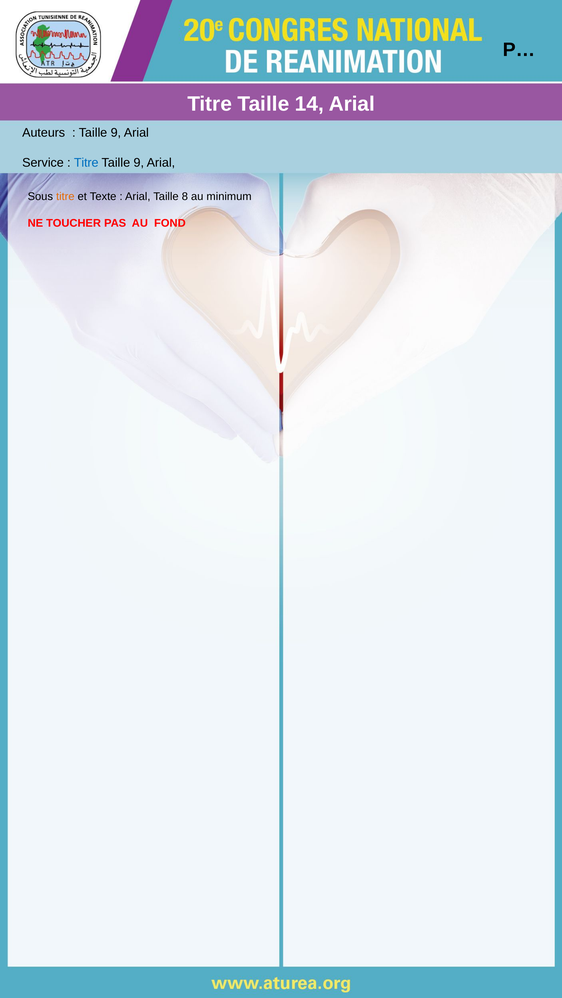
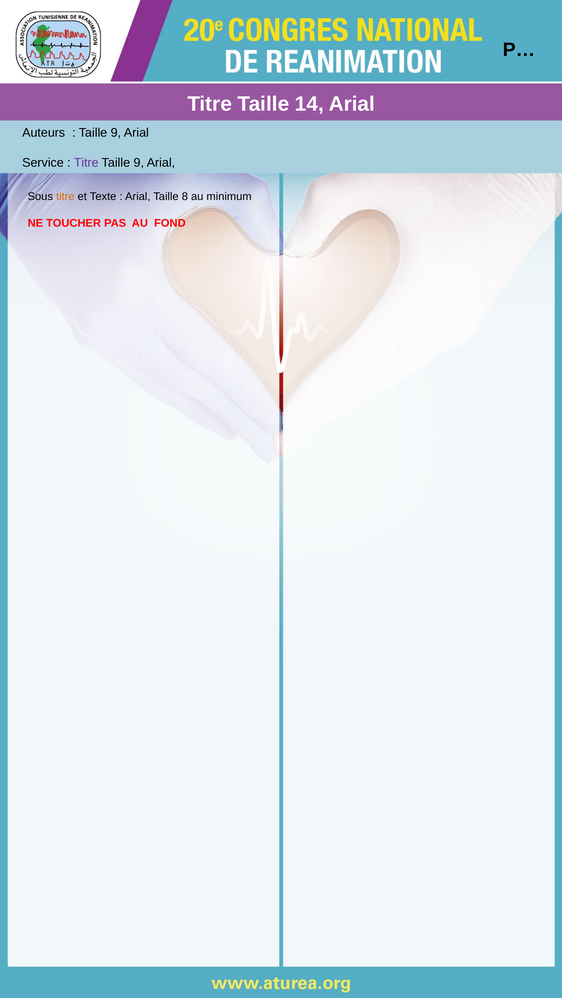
Titre at (86, 163) colour: blue -> purple
